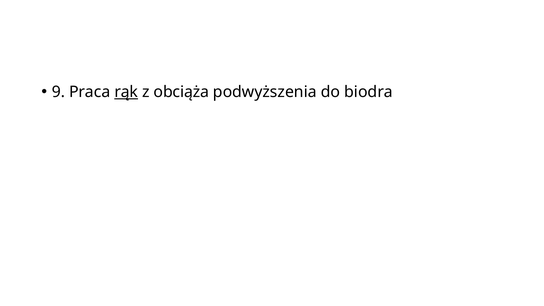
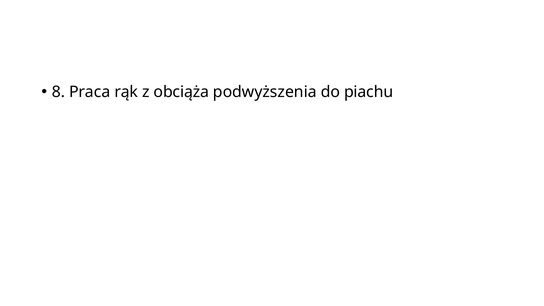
9: 9 -> 8
rąk underline: present -> none
biodra: biodra -> piachu
